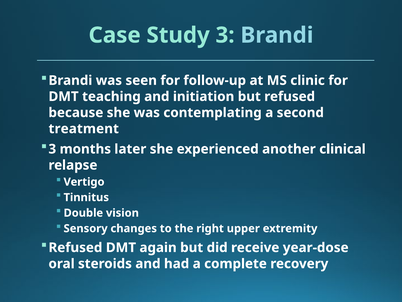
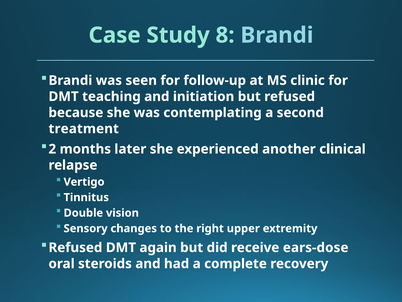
Study 3: 3 -> 8
3 at (52, 149): 3 -> 2
year-dose: year-dose -> ears-dose
